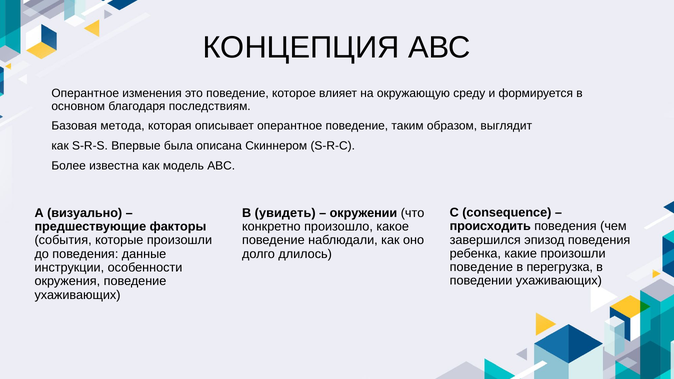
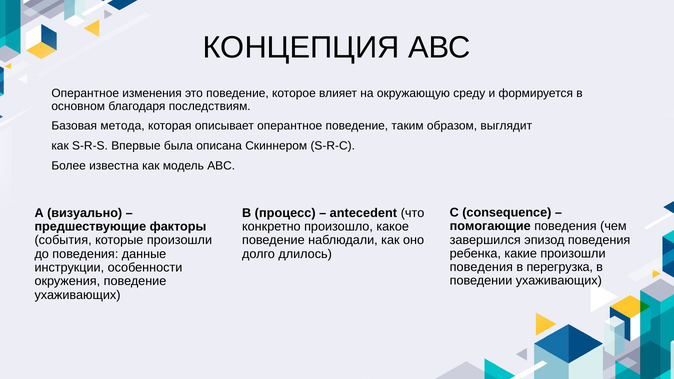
увидеть: увидеть -> процесс
окружении: окружении -> antecedent
происходить: происходить -> помогающие
поведение at (481, 267): поведение -> поведения
